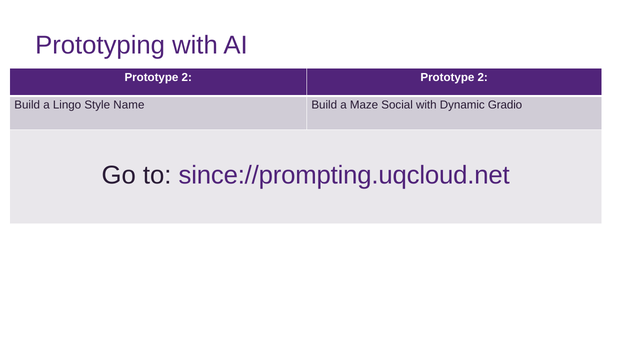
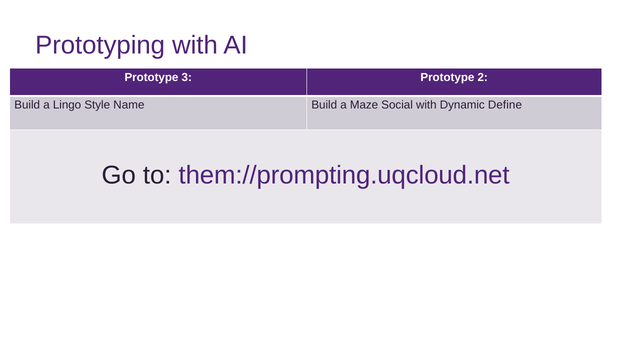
2 at (187, 77): 2 -> 3
Gradio: Gradio -> Define
since://prompting.uqcloud.net: since://prompting.uqcloud.net -> them://prompting.uqcloud.net
